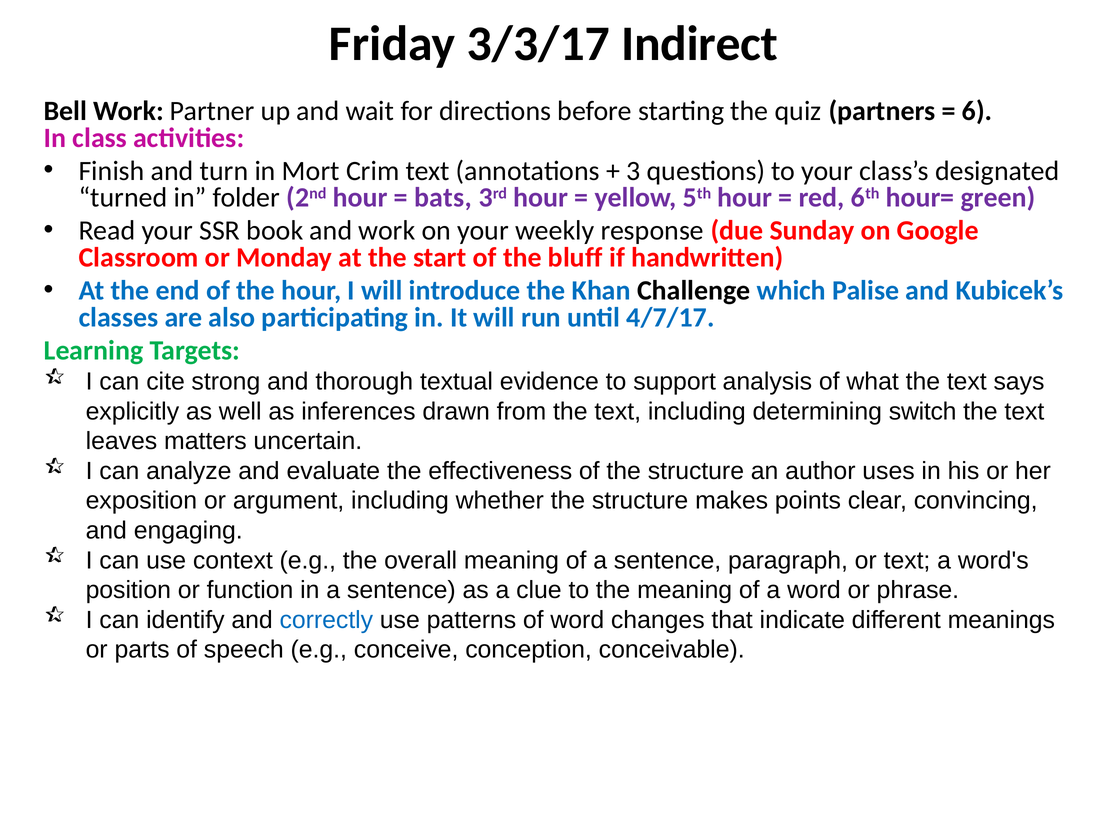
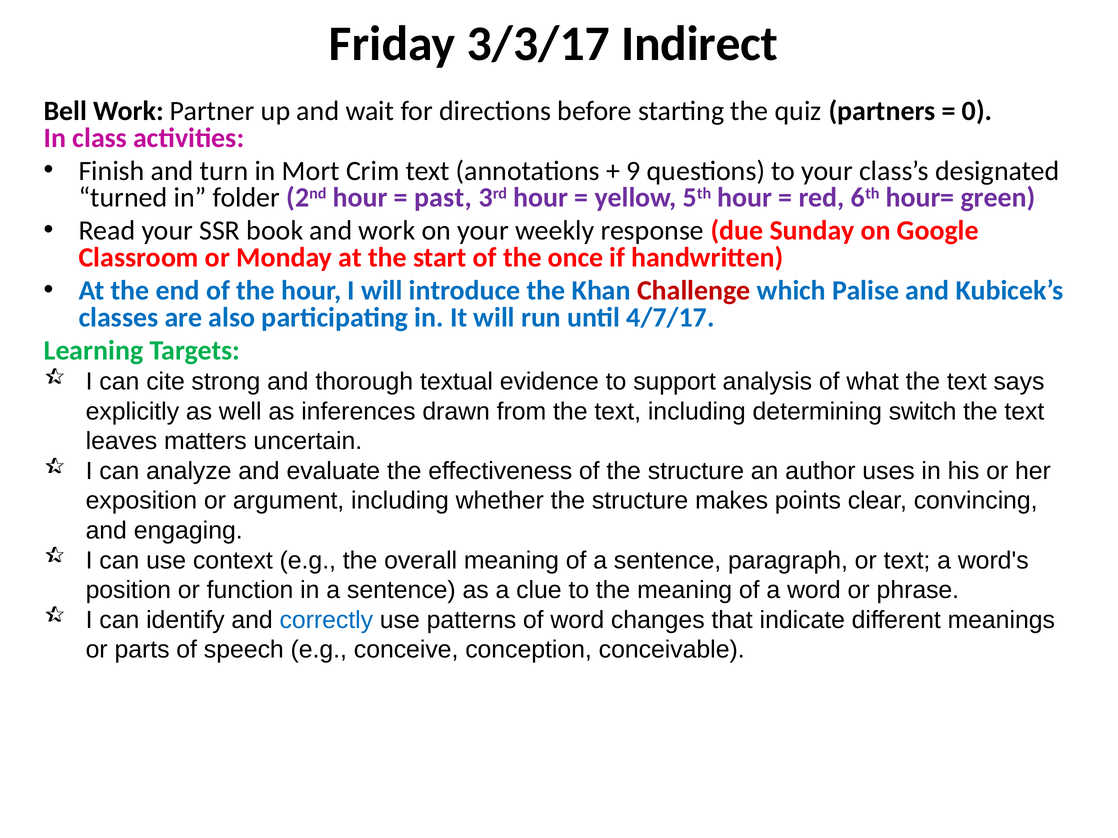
6: 6 -> 0
3: 3 -> 9
bats: bats -> past
bluff: bluff -> once
Challenge colour: black -> red
